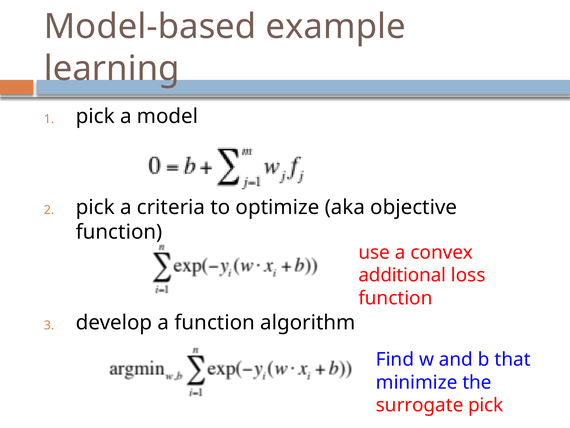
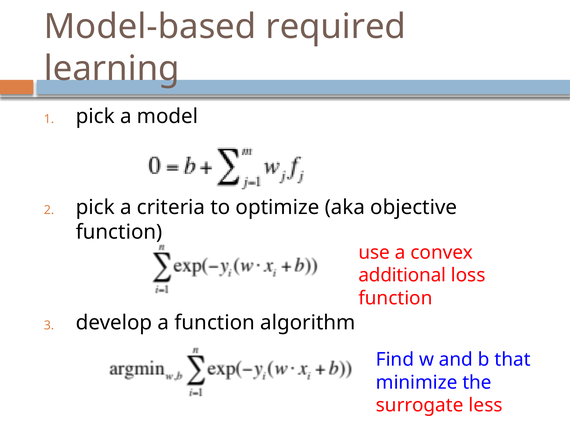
example: example -> required
surrogate pick: pick -> less
